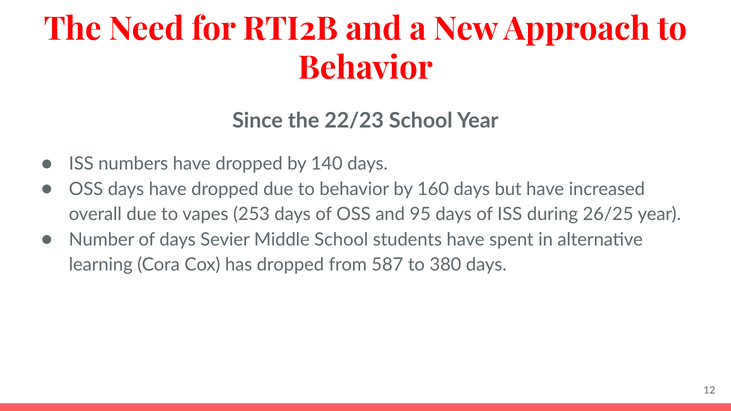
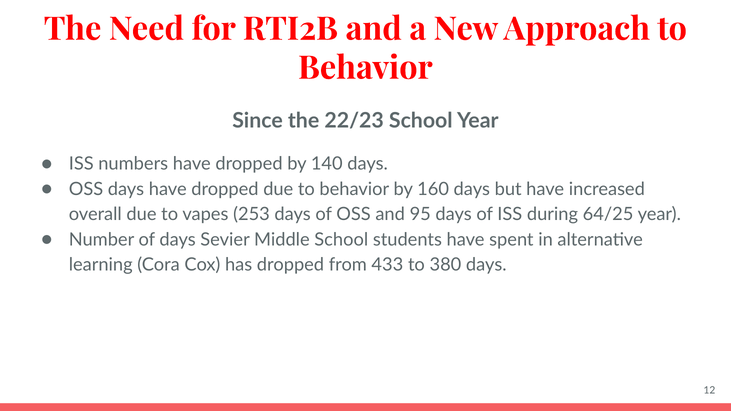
26/25: 26/25 -> 64/25
587: 587 -> 433
